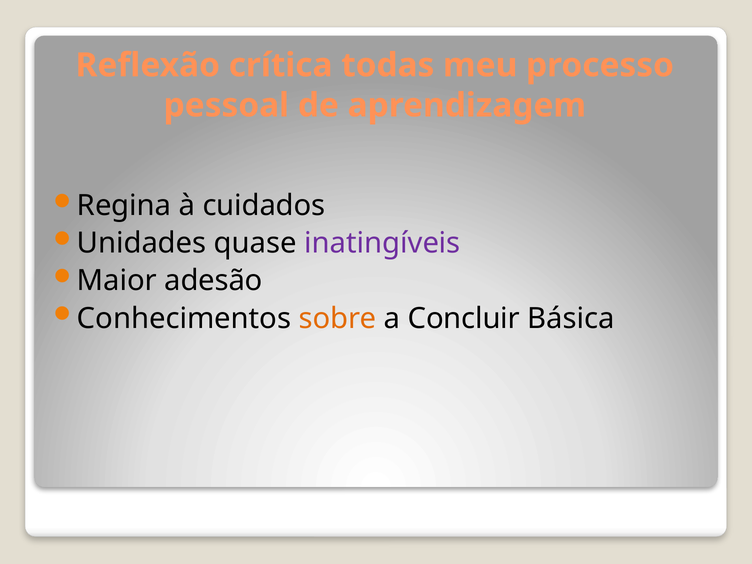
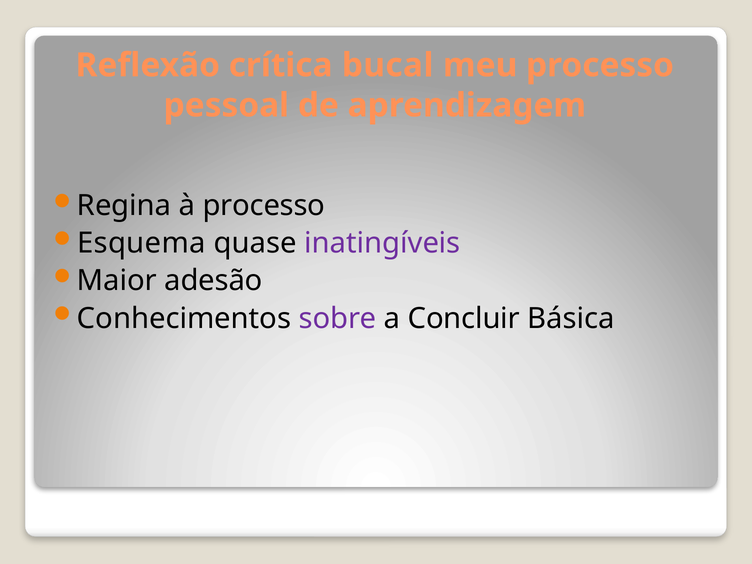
todas: todas -> bucal
à cuidados: cuidados -> processo
Unidades: Unidades -> Esquema
sobre colour: orange -> purple
